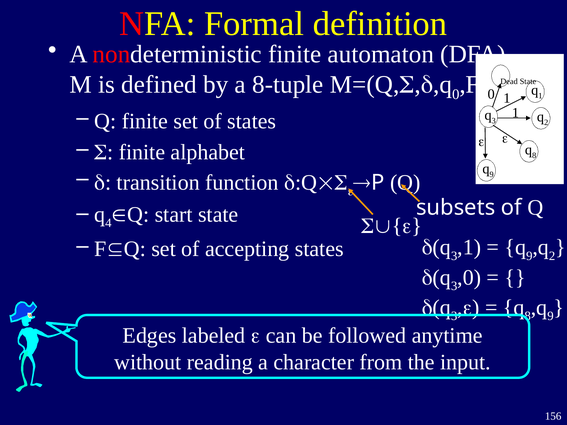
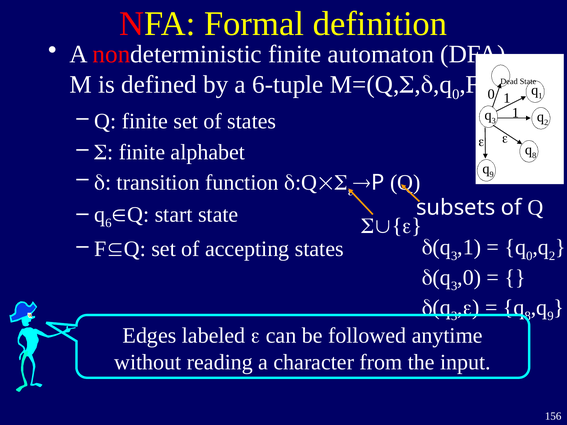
8-tuple: 8-tuple -> 6-tuple
4: 4 -> 6
9 at (529, 256): 9 -> 0
